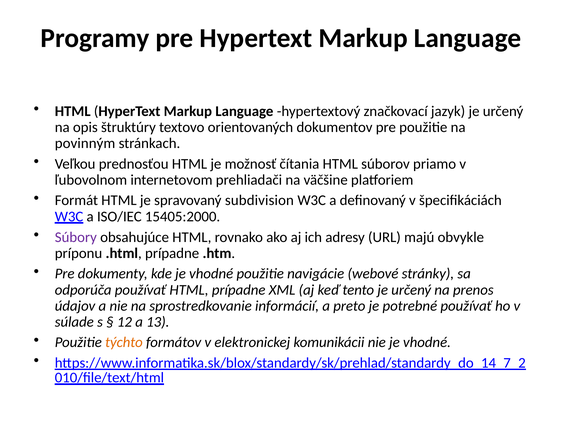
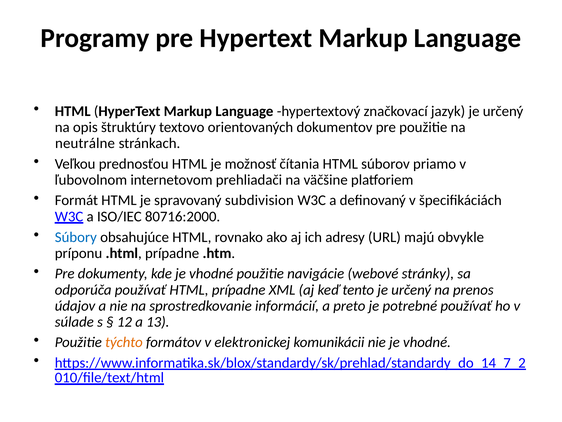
povinným: povinným -> neutrálne
15405:2000: 15405:2000 -> 80716:2000
Súbory colour: purple -> blue
